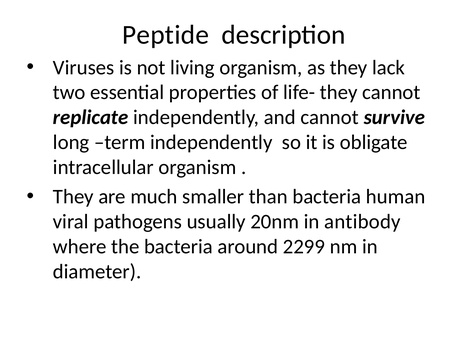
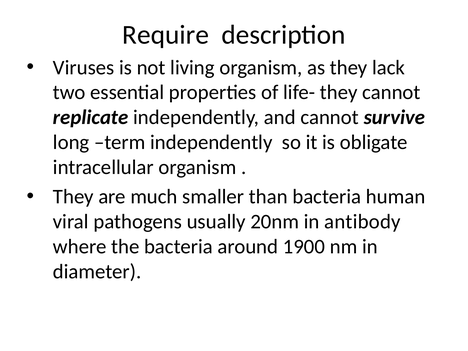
Peptide: Peptide -> Require
2299: 2299 -> 1900
